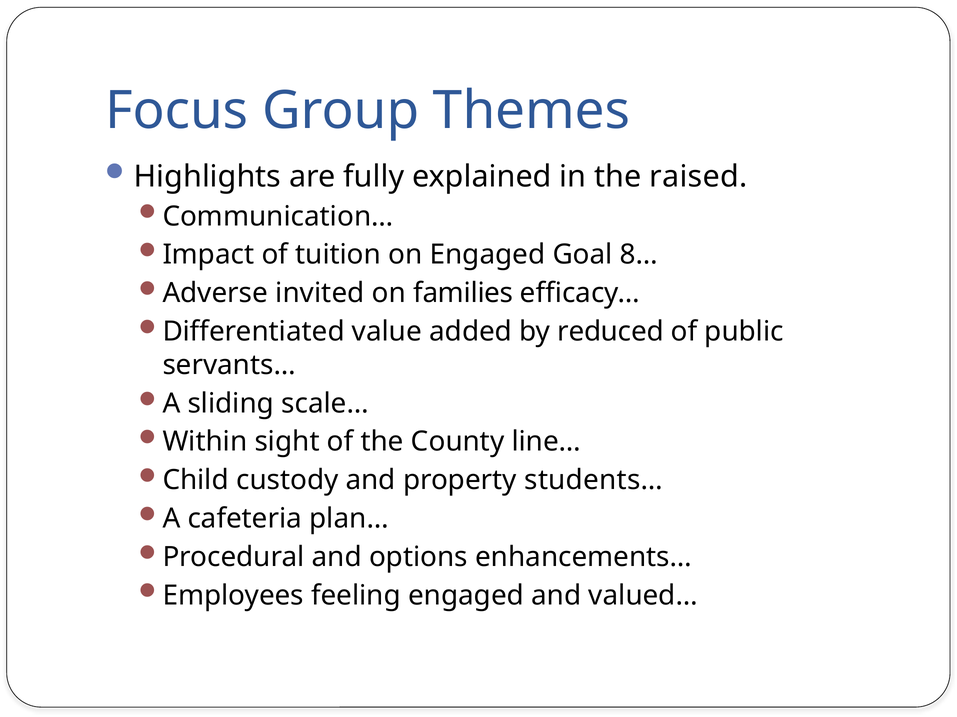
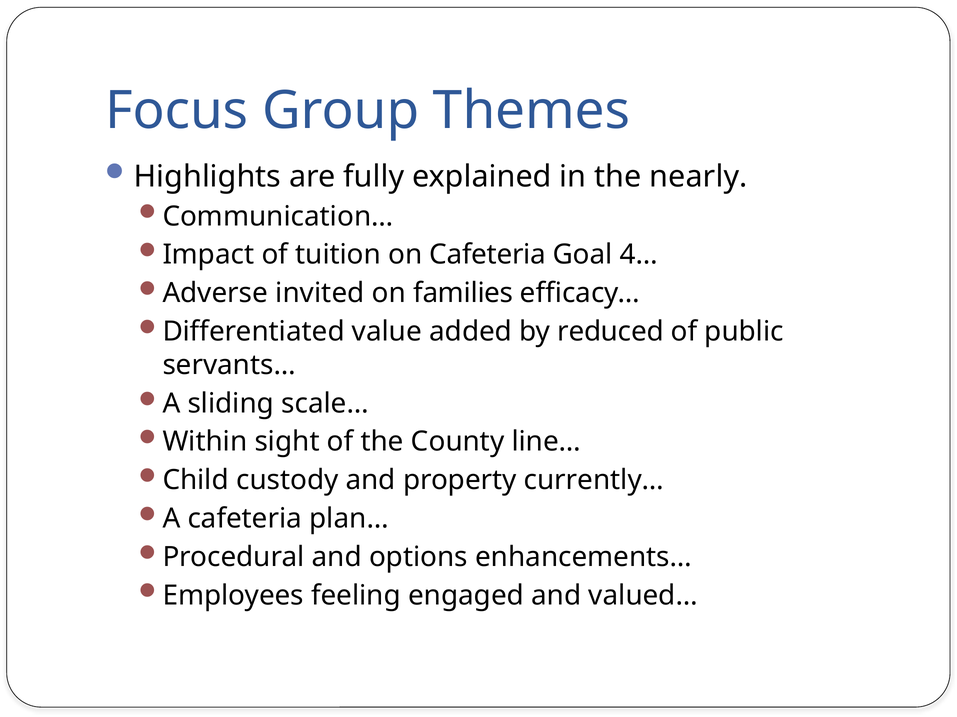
raised: raised -> nearly
on Engaged: Engaged -> Cafeteria
8…: 8… -> 4…
students…: students… -> currently…
